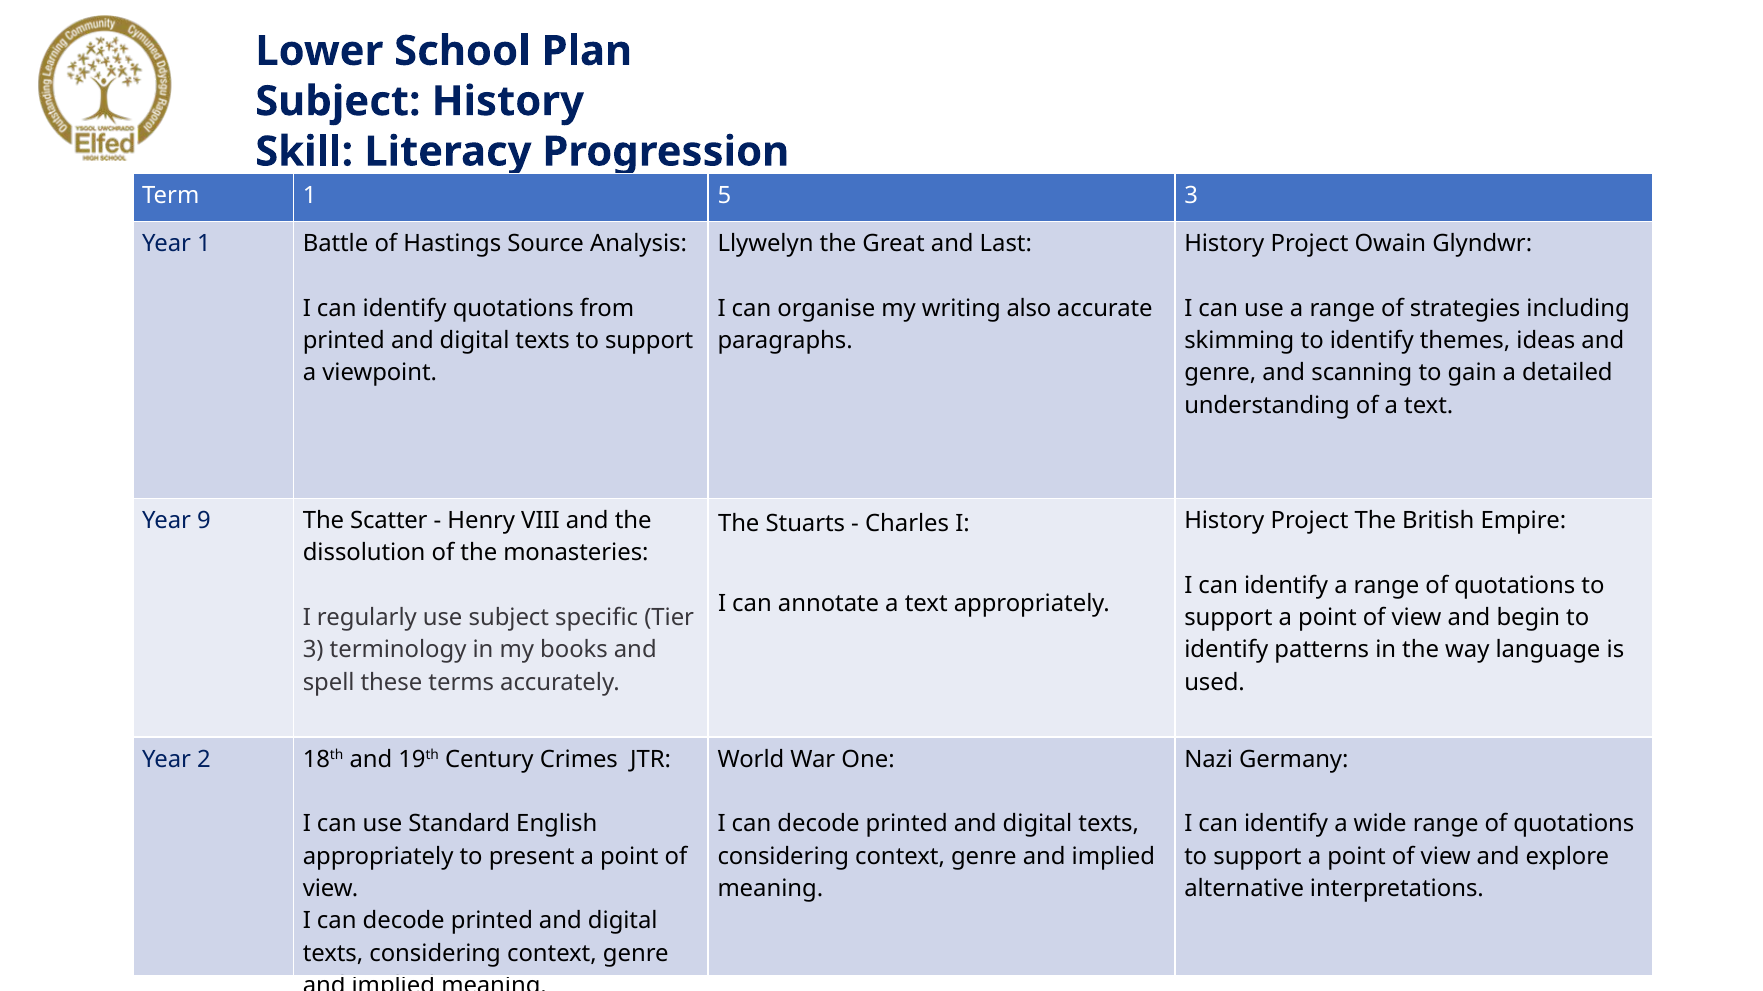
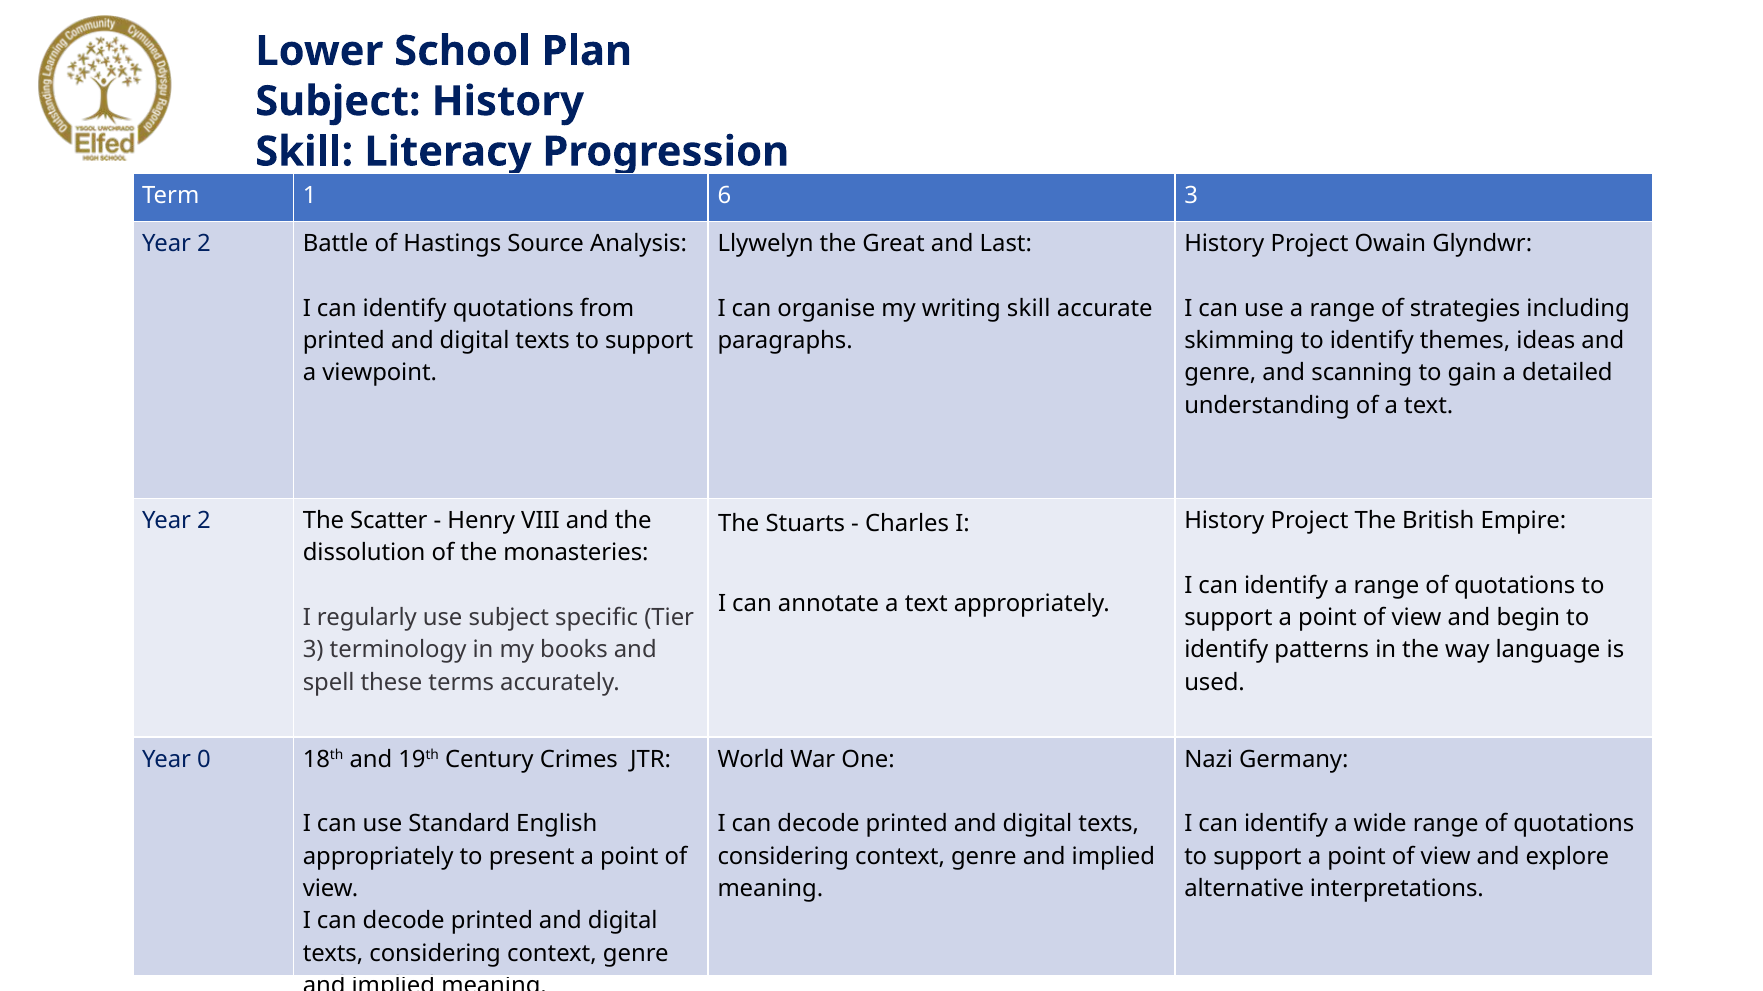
5: 5 -> 6
1 at (204, 244): 1 -> 2
writing also: also -> skill
9 at (204, 521): 9 -> 2
2: 2 -> 0
